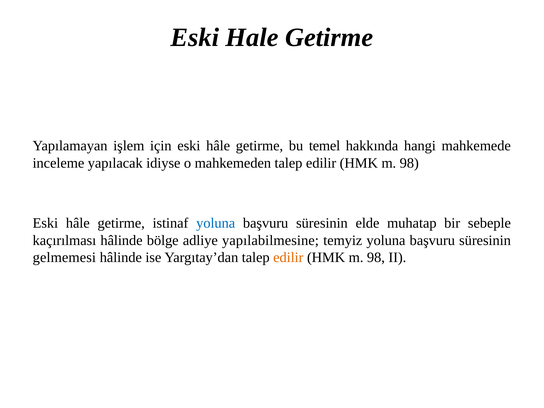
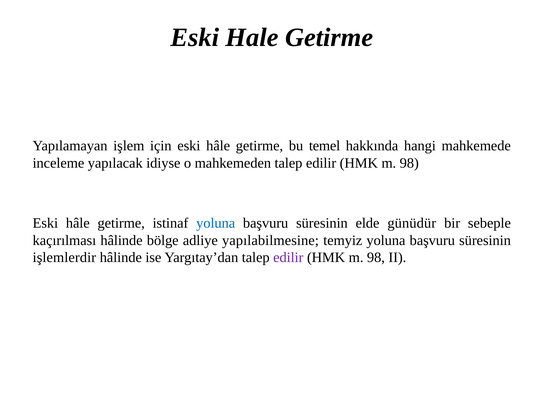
muhatap: muhatap -> günüdür
gelmemesi: gelmemesi -> işlemlerdir
edilir at (288, 258) colour: orange -> purple
